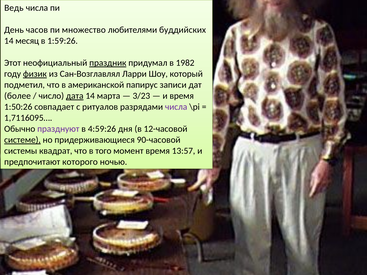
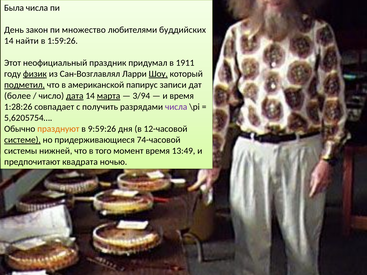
Ведь: Ведь -> Была
часов: часов -> закон
месяц: месяц -> найти
праздник underline: present -> none
1982: 1982 -> 1911
Шоу underline: none -> present
подметил underline: none -> present
марта underline: none -> present
3/23: 3/23 -> 3/94
1:50:26: 1:50:26 -> 1:28:26
ритуалов: ритуалов -> получить
1,7116095…: 1,7116095… -> 5,6205754…
празднуют colour: purple -> orange
4:59:26: 4:59:26 -> 9:59:26
90-часовой: 90-часовой -> 74-часовой
квадрат: квадрат -> нижней
13:57: 13:57 -> 13:49
которого: которого -> квадрата
